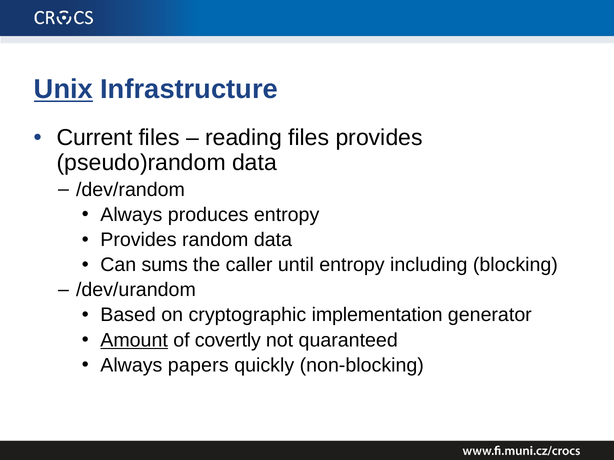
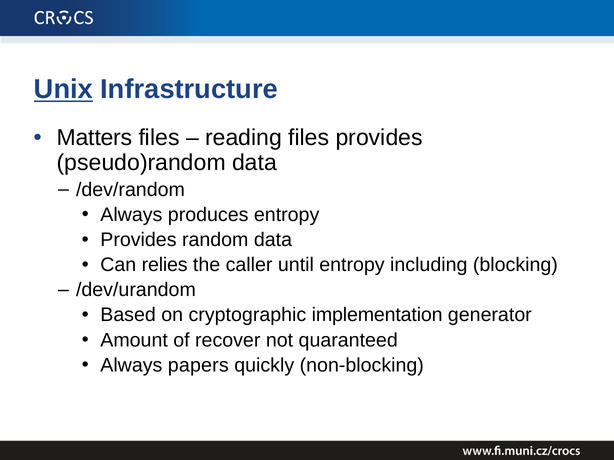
Current: Current -> Matters
sums: sums -> relies
Amount underline: present -> none
covertly: covertly -> recover
